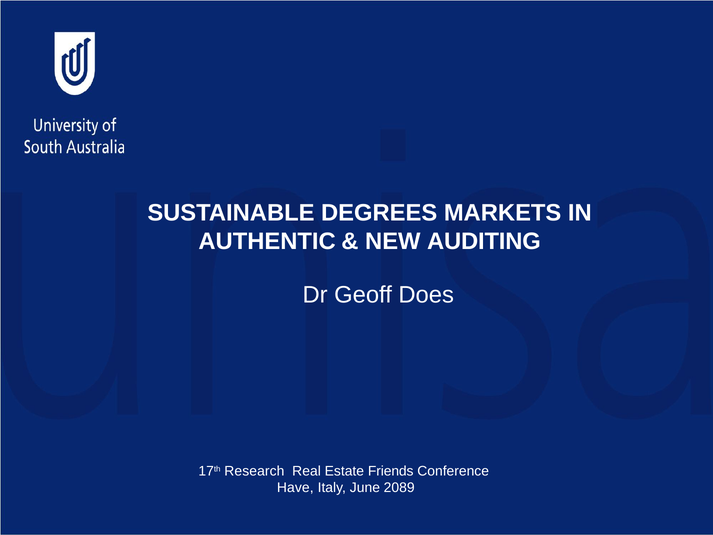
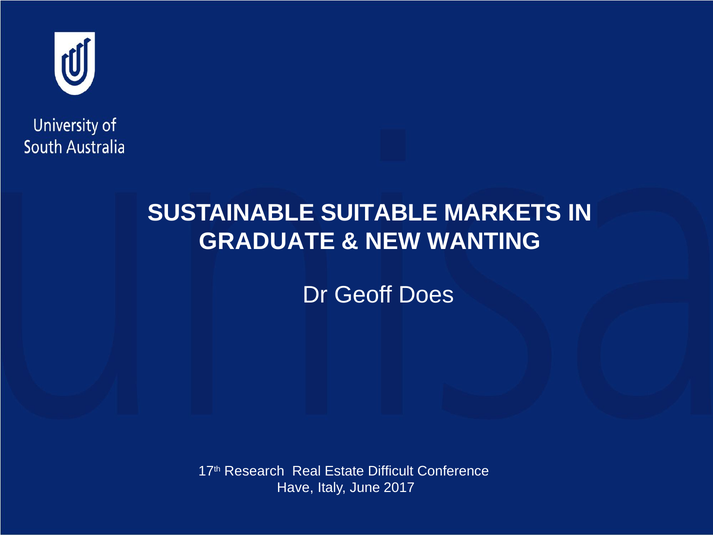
DEGREES: DEGREES -> SUITABLE
AUTHENTIC: AUTHENTIC -> GRADUATE
AUDITING: AUDITING -> WANTING
Friends: Friends -> Difficult
2089: 2089 -> 2017
